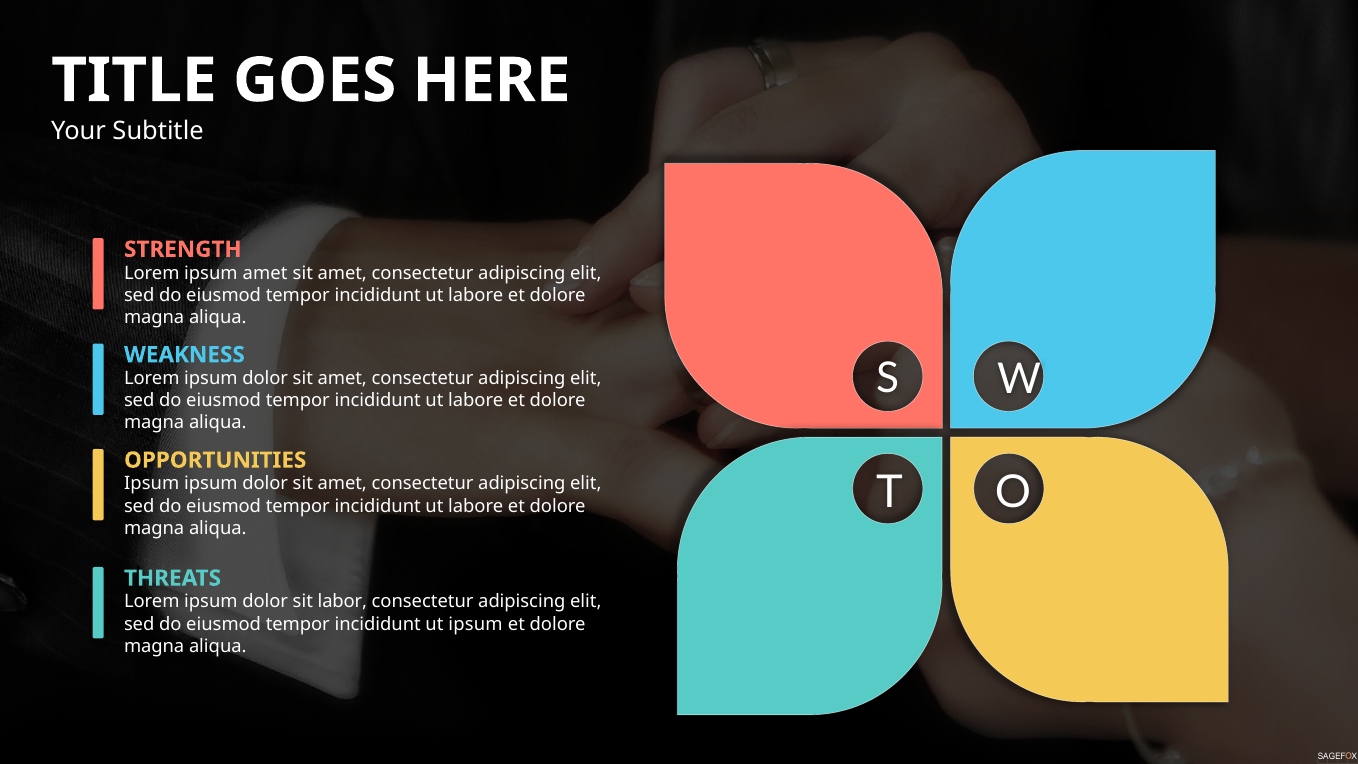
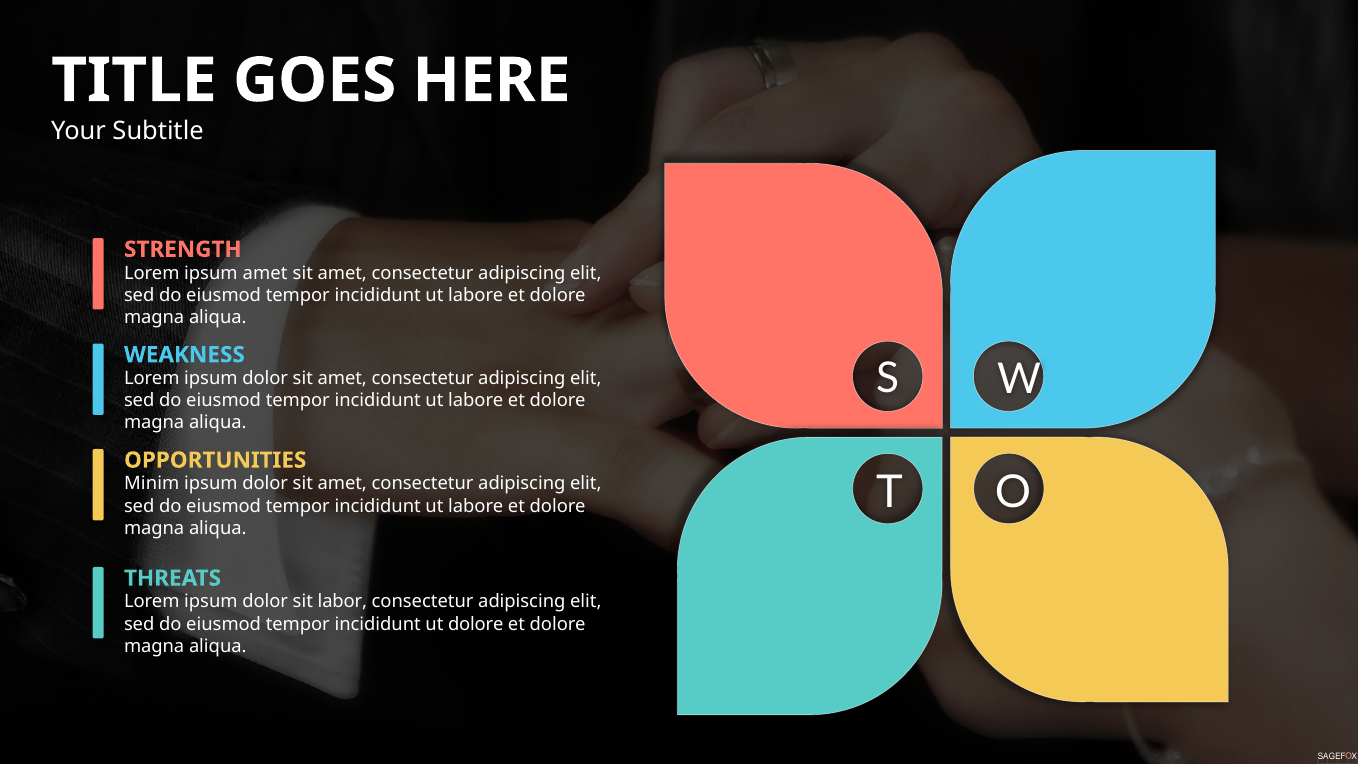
Ipsum at (152, 484): Ipsum -> Minim
ut ipsum: ipsum -> dolore
